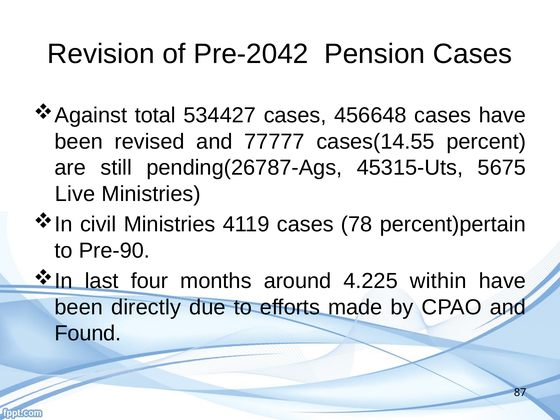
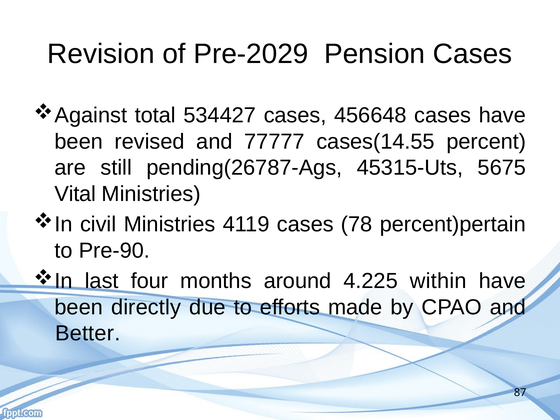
Pre-2042: Pre-2042 -> Pre-2029
Live: Live -> Vital
Found: Found -> Better
